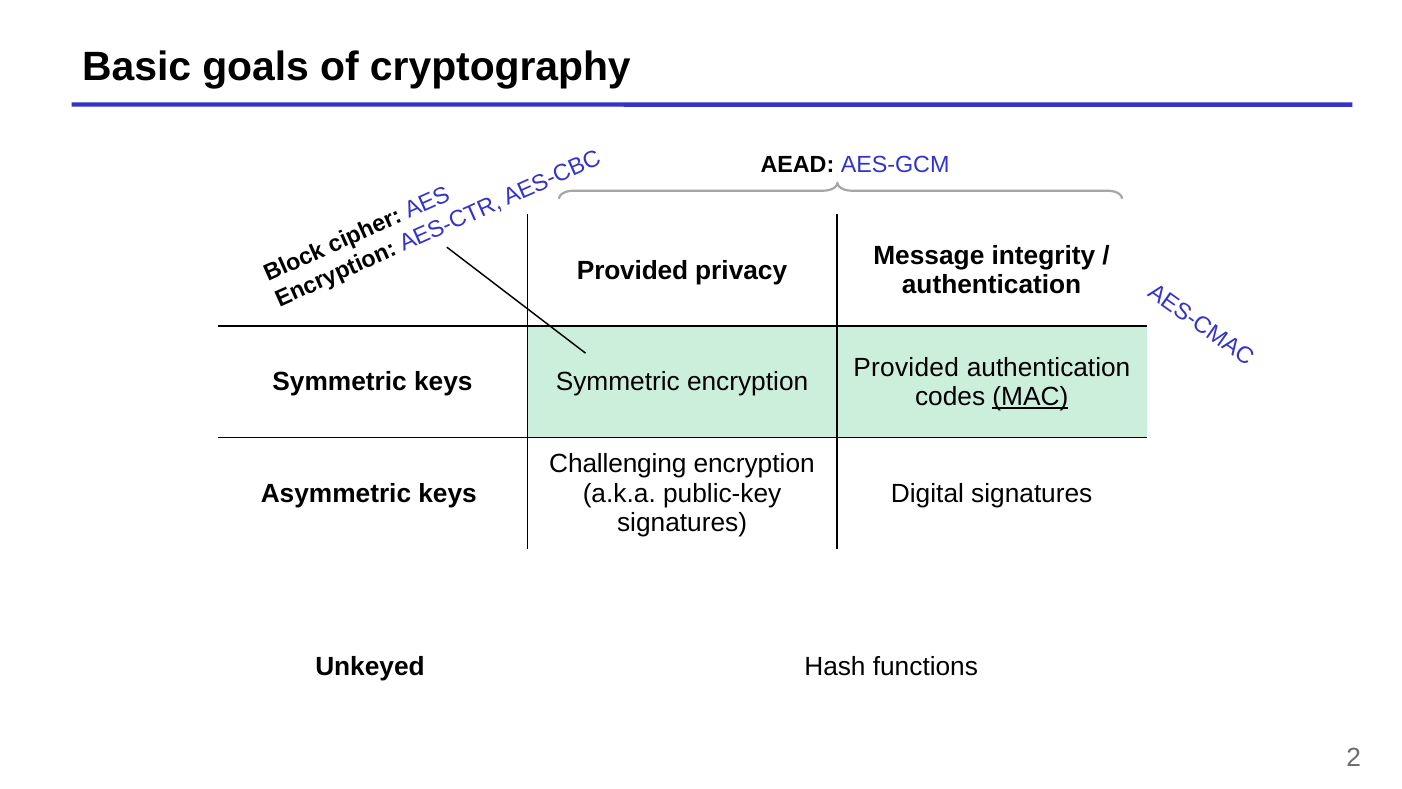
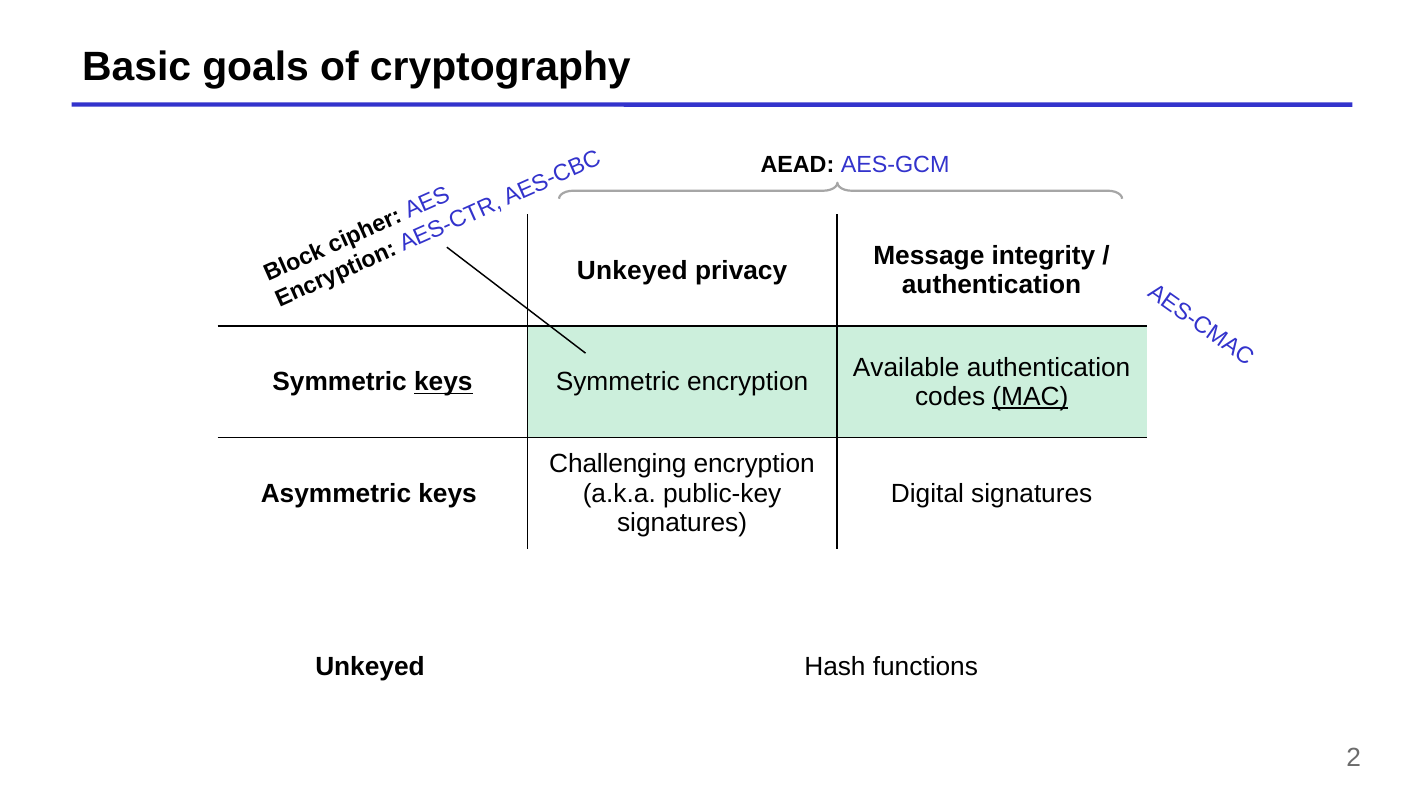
Provided at (633, 270): Provided -> Unkeyed
Provided at (906, 367): Provided -> Available
keys at (443, 382) underline: none -> present
